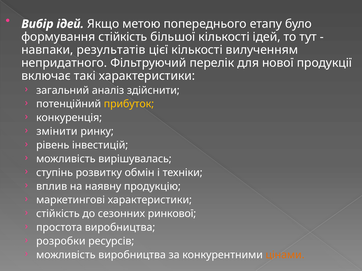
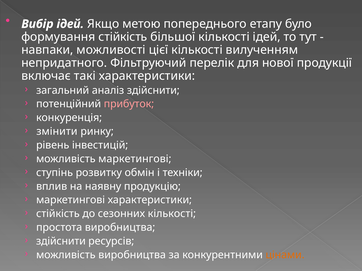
результатів: результатів -> можливості
прибуток colour: yellow -> pink
можливість вирішувалась: вирішувалась -> маркетингові
сезонних ринкової: ринкової -> кількості
розробки at (61, 242): розробки -> здійснити
